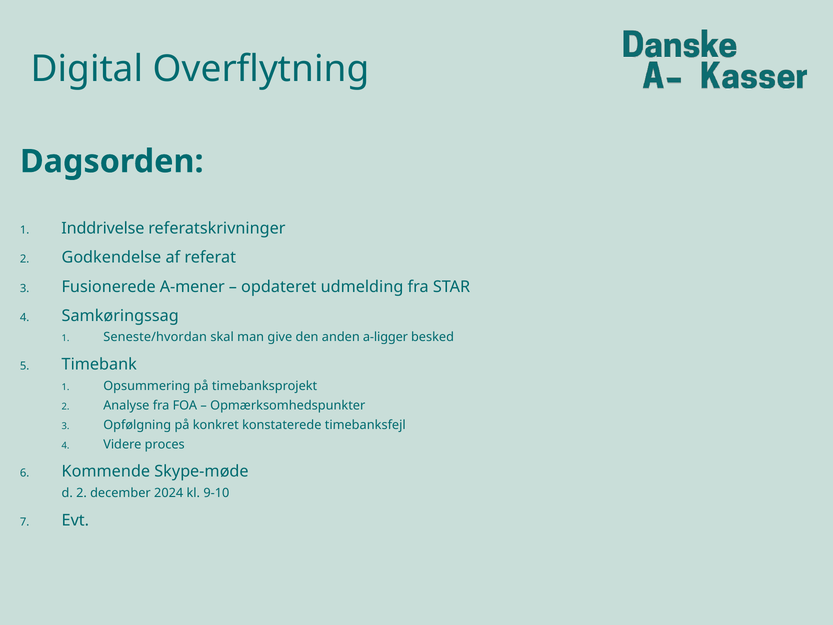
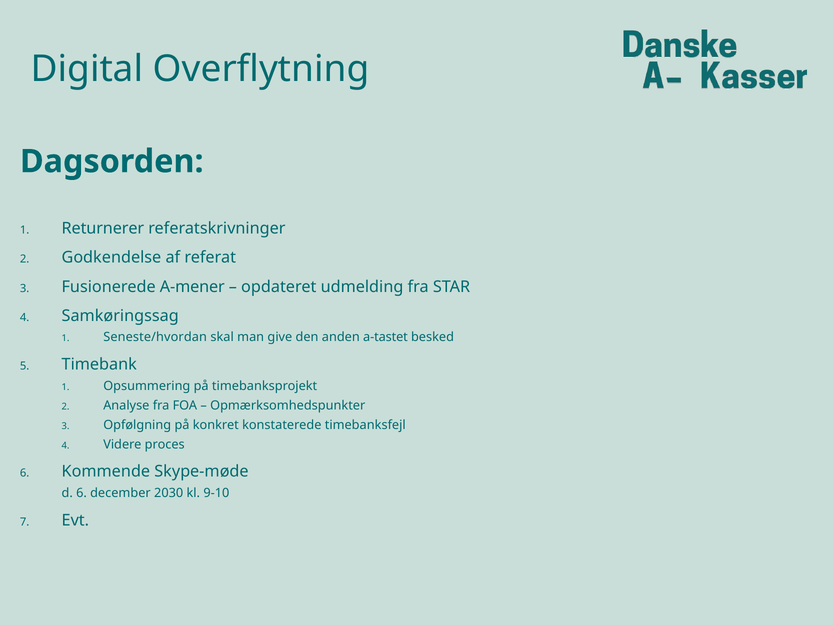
Inddrivelse: Inddrivelse -> Returnerer
a-ligger: a-ligger -> a-tastet
d 2: 2 -> 6
2024: 2024 -> 2030
